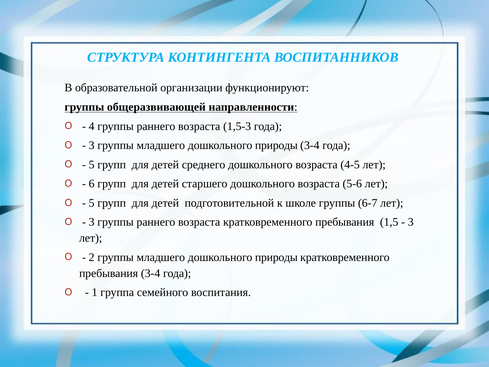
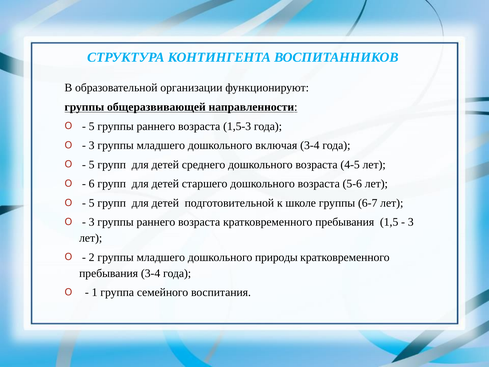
4 at (92, 126): 4 -> 5
природы at (276, 145): природы -> включая
